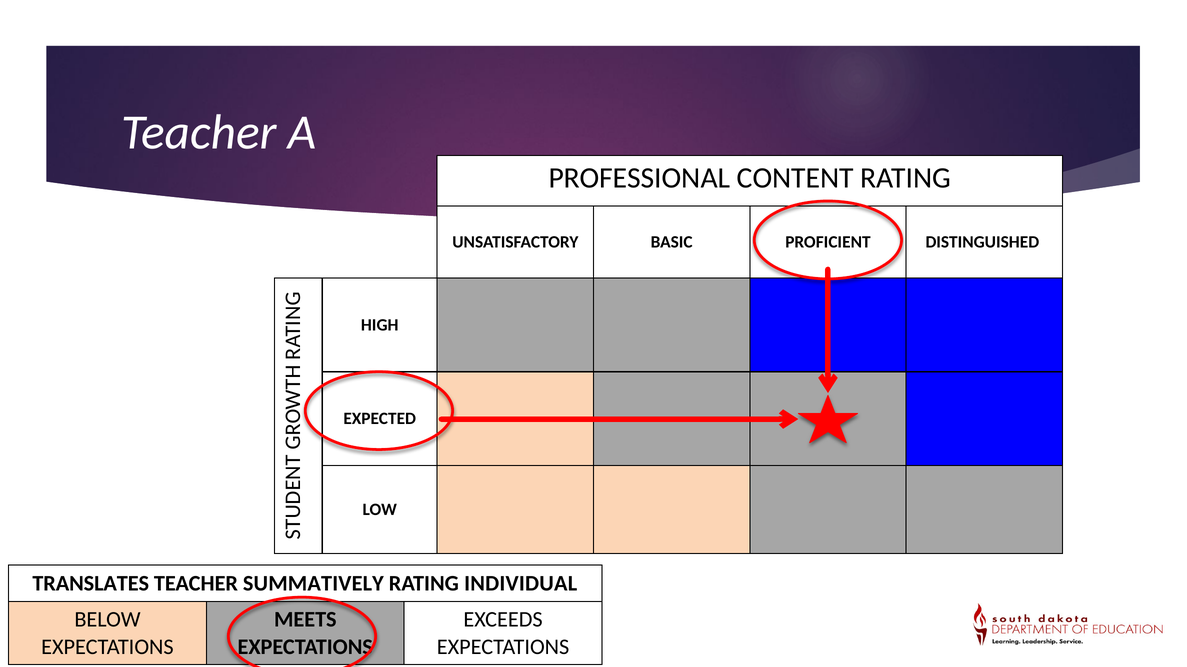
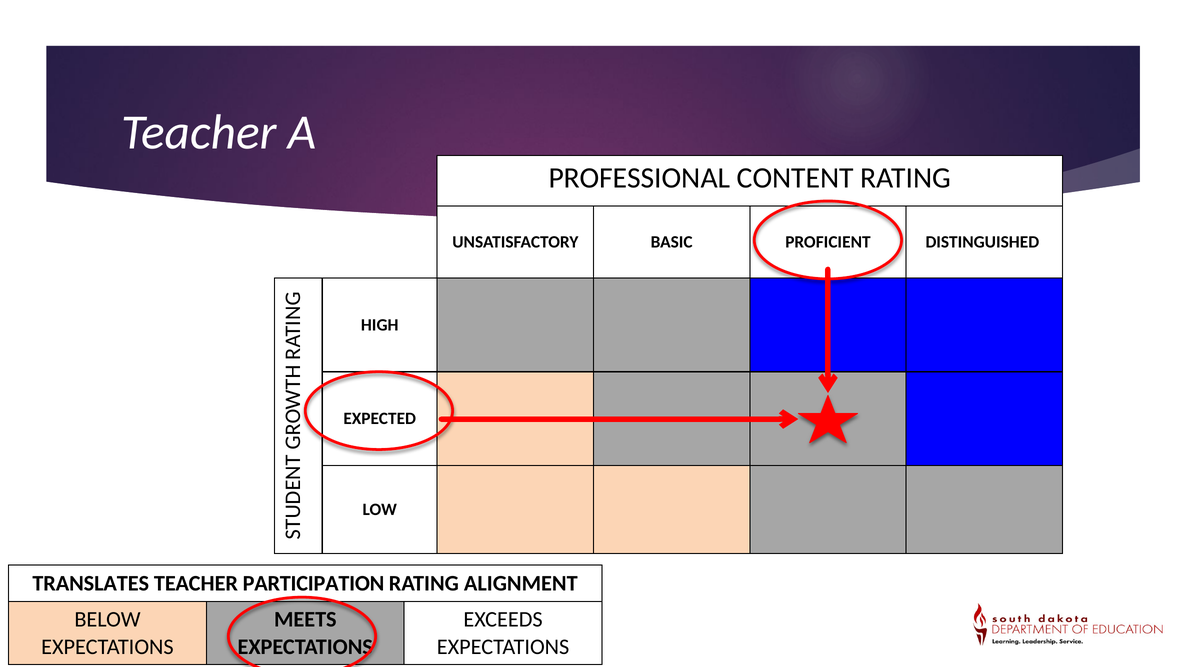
SUMMATIVELY: SUMMATIVELY -> PARTICIPATION
INDIVIDUAL: INDIVIDUAL -> ALIGNMENT
